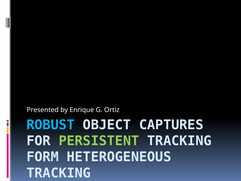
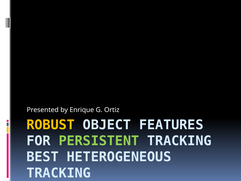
ROBUST colour: light blue -> yellow
CAPTURES: CAPTURES -> FEATURES
FORM: FORM -> BEST
